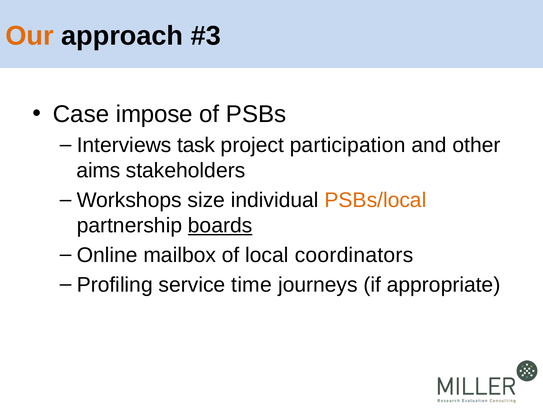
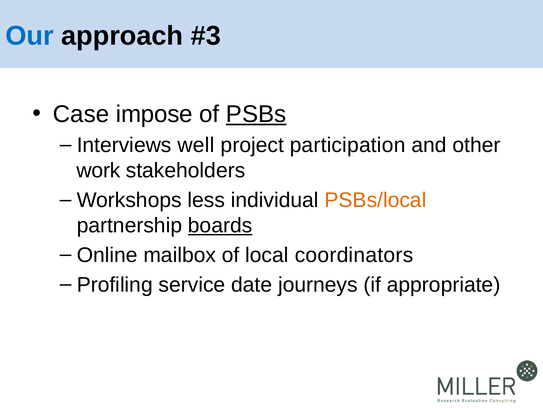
Our colour: orange -> blue
PSBs underline: none -> present
task: task -> well
aims: aims -> work
size: size -> less
time: time -> date
